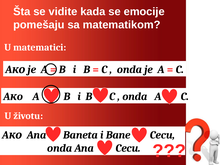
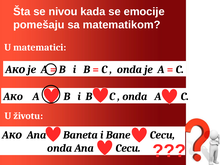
vidite: vidite -> nivou
